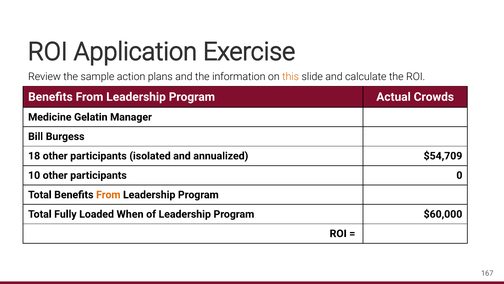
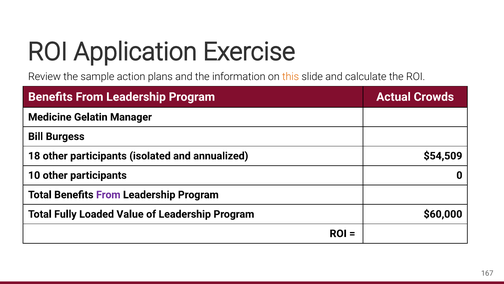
$54,709: $54,709 -> $54,509
From at (108, 194) colour: orange -> purple
When: When -> Value
